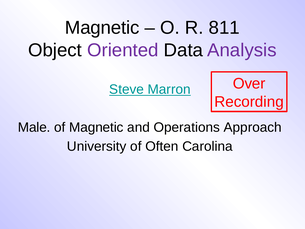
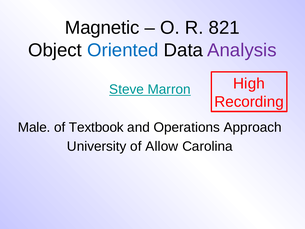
811: 811 -> 821
Oriented colour: purple -> blue
Over: Over -> High
of Magnetic: Magnetic -> Textbook
Often: Often -> Allow
